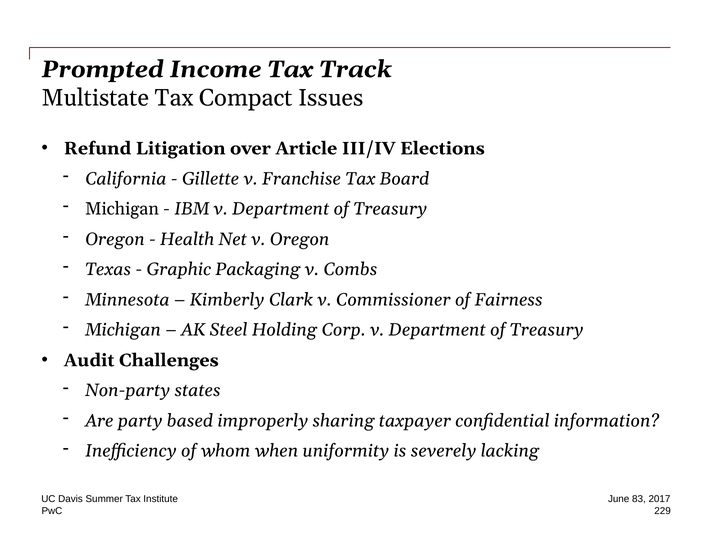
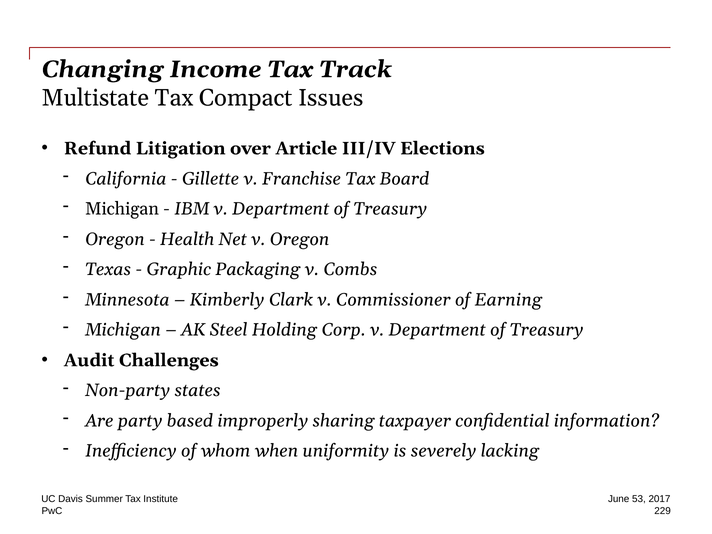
Prompted: Prompted -> Changing
Fairness: Fairness -> Earning
83: 83 -> 53
